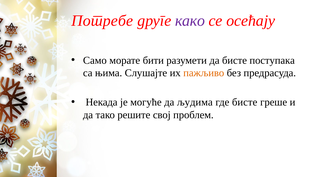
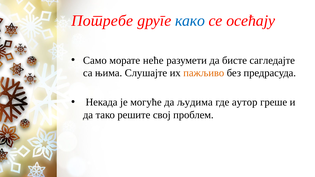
како colour: purple -> blue
бити: бити -> неће
поступака: поступака -> сагледајте
где бисте: бисте -> аутор
